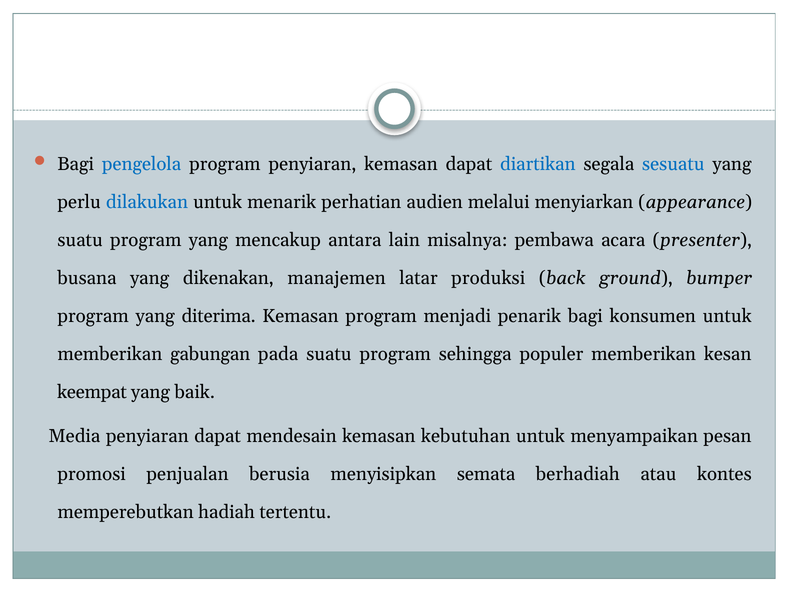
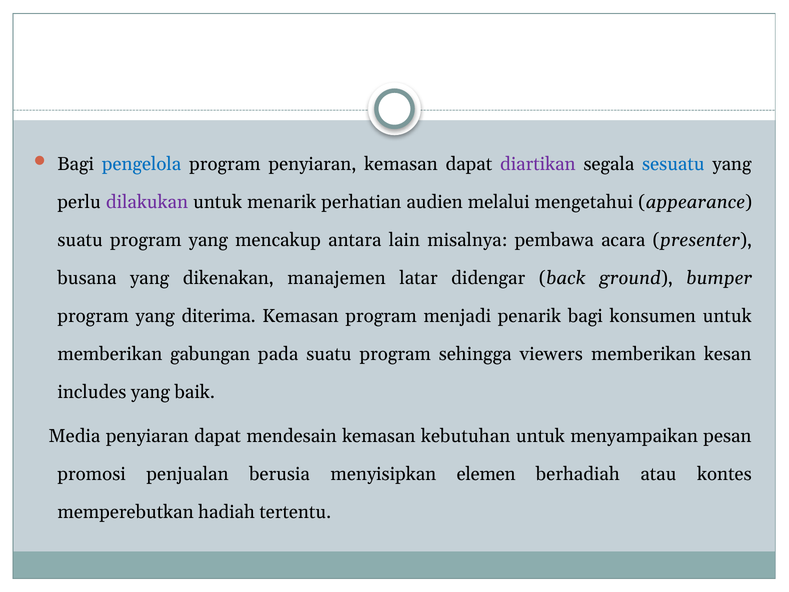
diartikan colour: blue -> purple
dilakukan colour: blue -> purple
menyiarkan: menyiarkan -> mengetahui
produksi: produksi -> didengar
populer: populer -> viewers
keempat: keempat -> includes
semata: semata -> elemen
